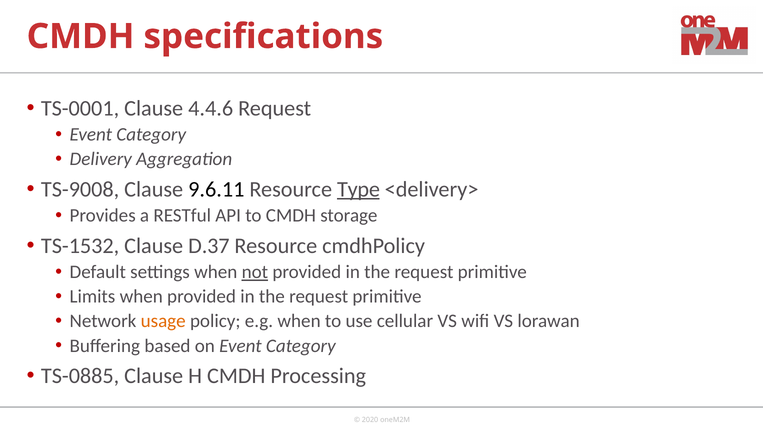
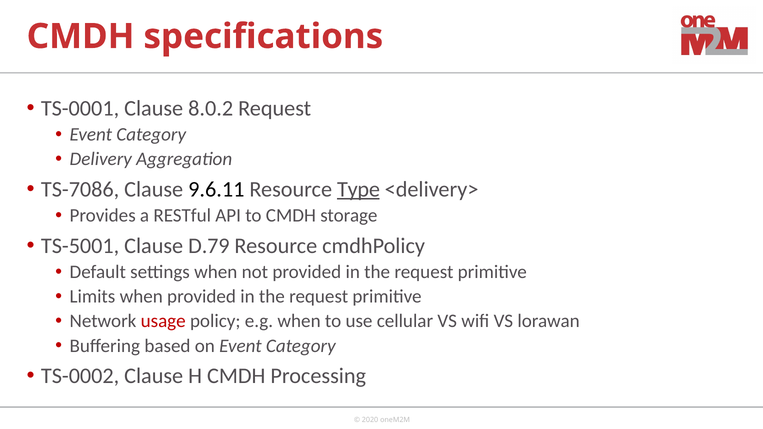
4.4.6: 4.4.6 -> 8.0.2
TS-9008: TS-9008 -> TS-7086
TS-1532: TS-1532 -> TS-5001
D.37: D.37 -> D.79
not underline: present -> none
usage colour: orange -> red
TS-0885: TS-0885 -> TS-0002
